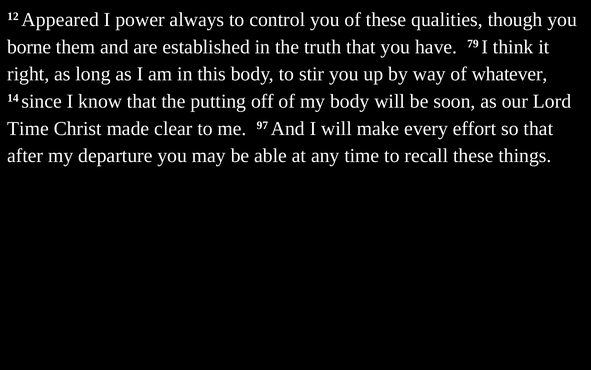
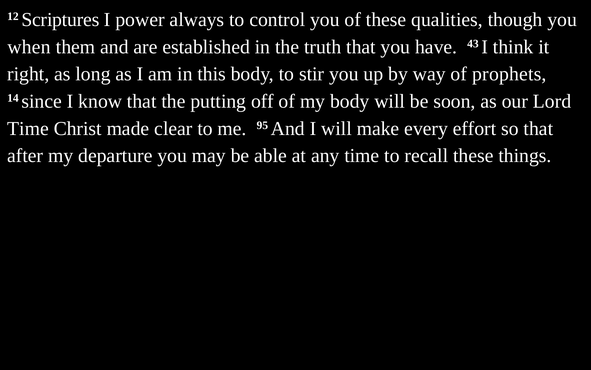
Appeared: Appeared -> Scriptures
borne: borne -> when
79: 79 -> 43
whatever: whatever -> prophets
97: 97 -> 95
